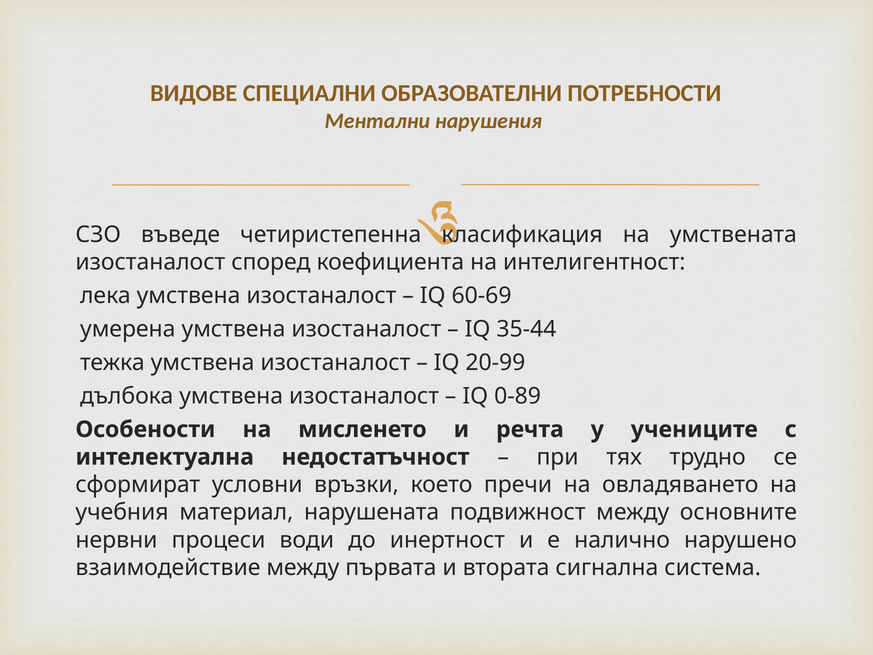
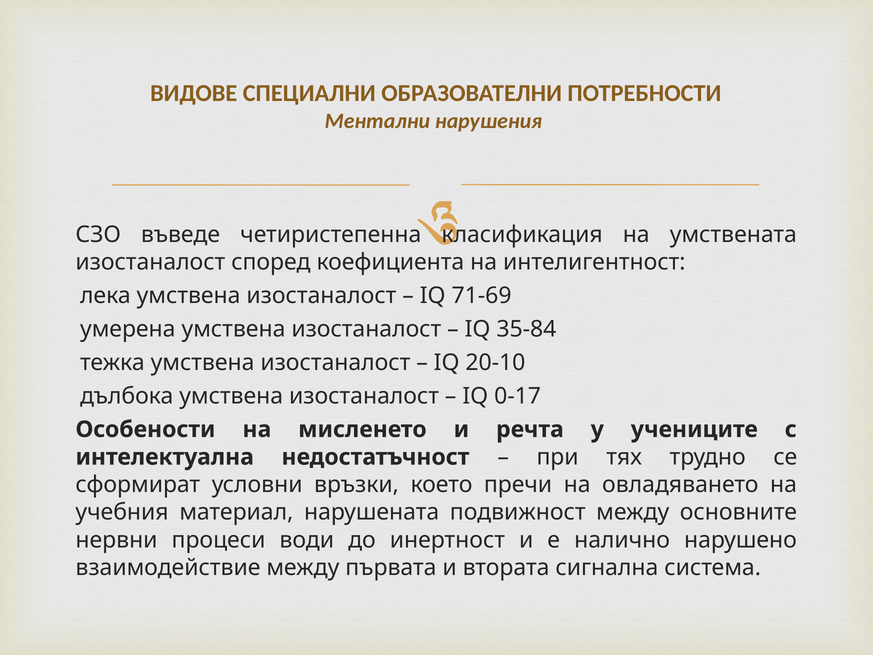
60-69: 60-69 -> 71-69
35-44: 35-44 -> 35-84
20-99: 20-99 -> 20-10
0-89: 0-89 -> 0-17
